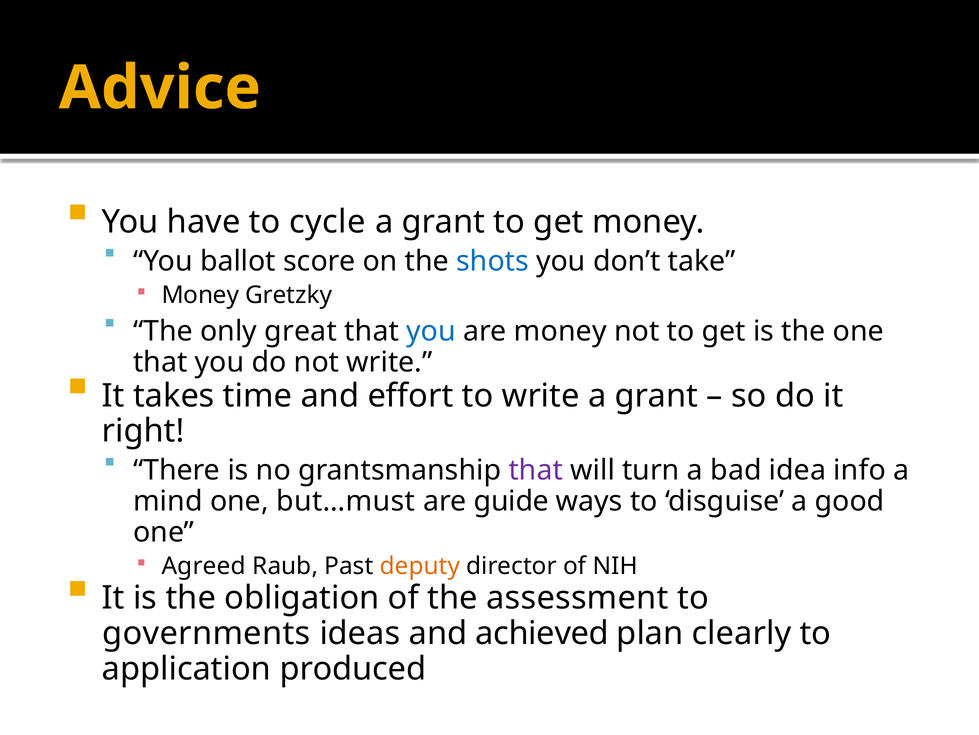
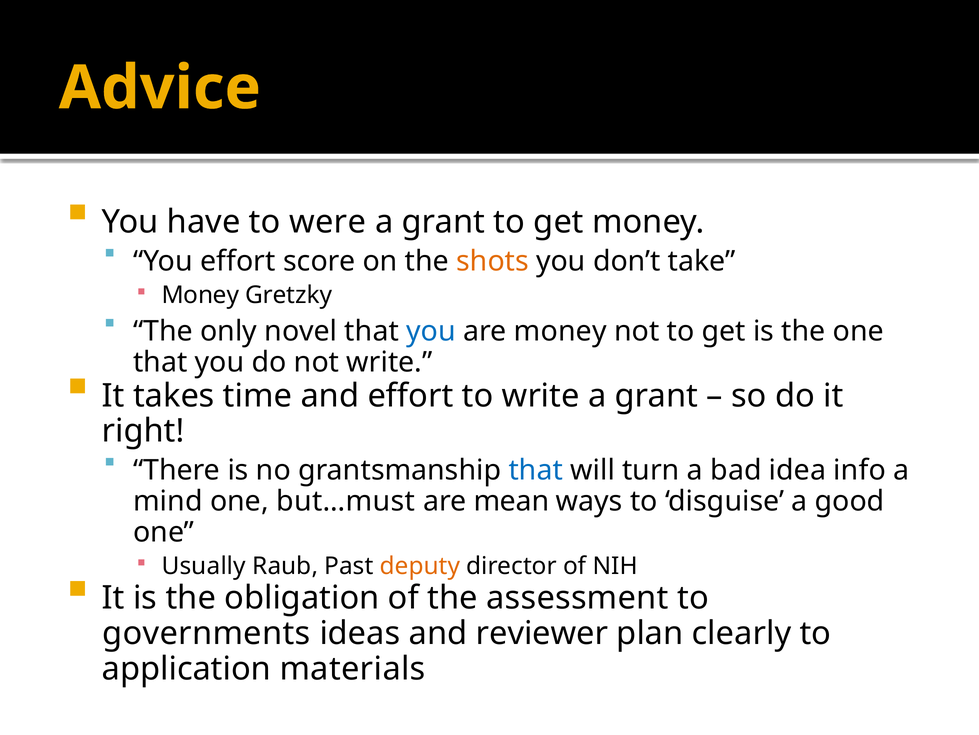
cycle: cycle -> were
You ballot: ballot -> effort
shots colour: blue -> orange
great: great -> novel
that at (536, 470) colour: purple -> blue
guide: guide -> mean
Agreed: Agreed -> Usually
achieved: achieved -> reviewer
produced: produced -> materials
